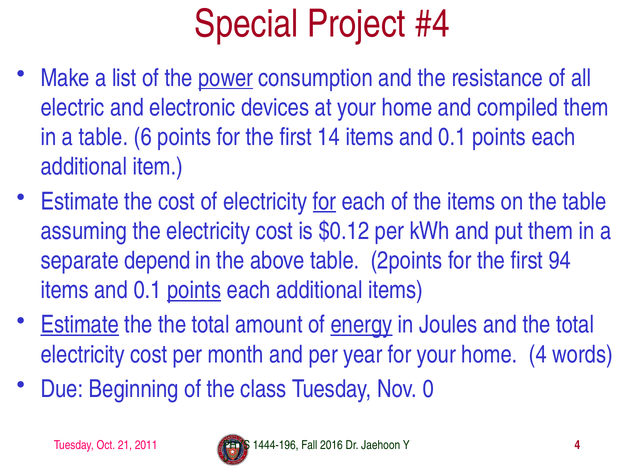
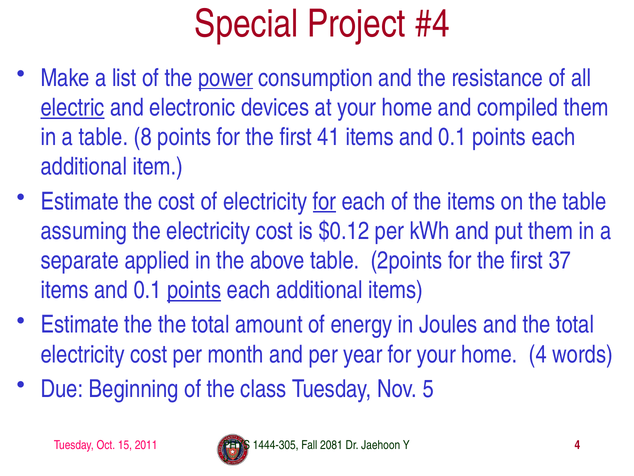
electric underline: none -> present
6: 6 -> 8
14: 14 -> 41
depend: depend -> applied
94: 94 -> 37
Estimate at (80, 325) underline: present -> none
energy underline: present -> none
0: 0 -> 5
21: 21 -> 15
1444-196: 1444-196 -> 1444-305
2016: 2016 -> 2081
